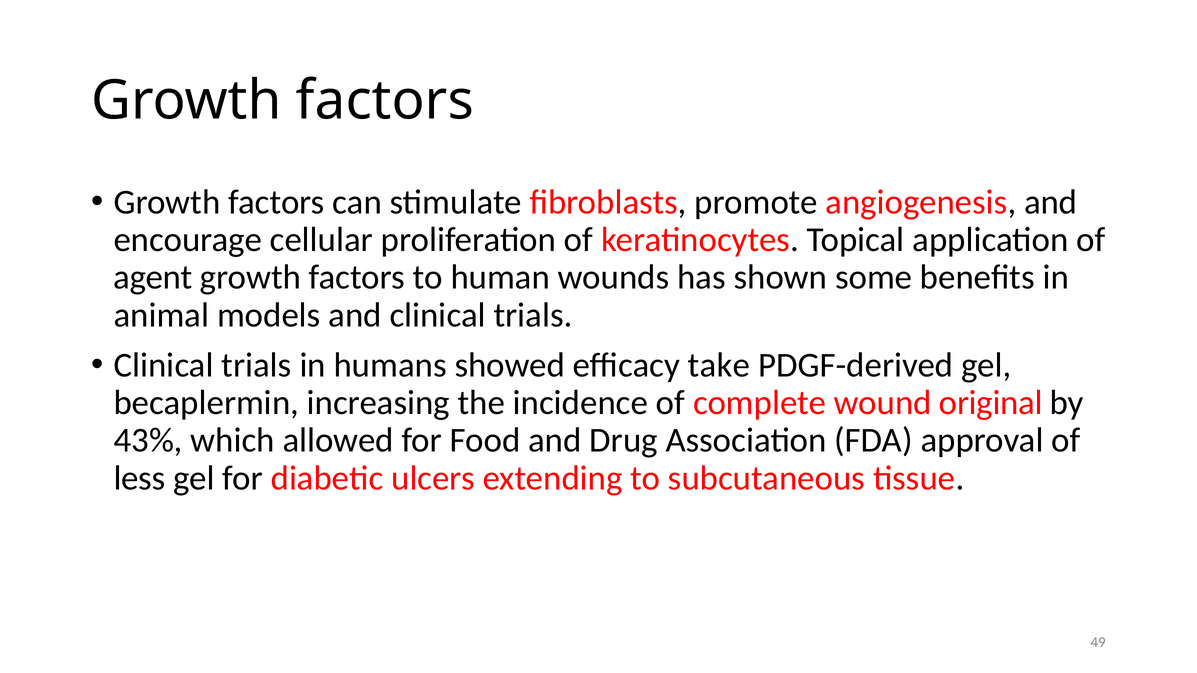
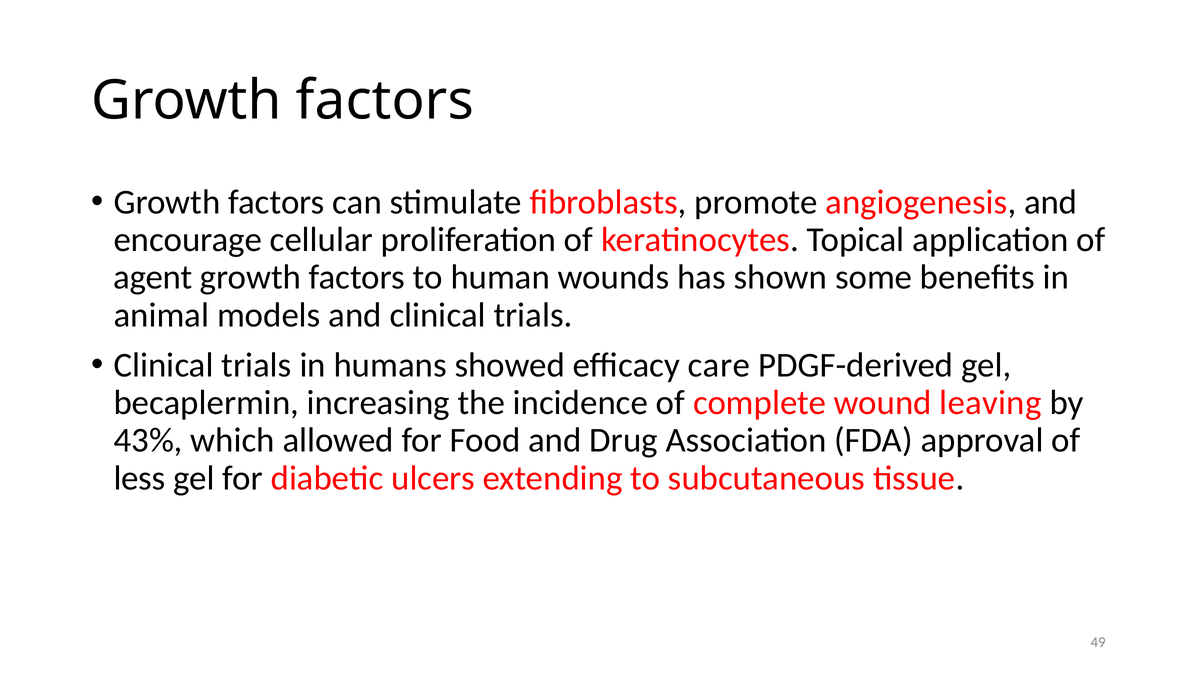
take: take -> care
original: original -> leaving
